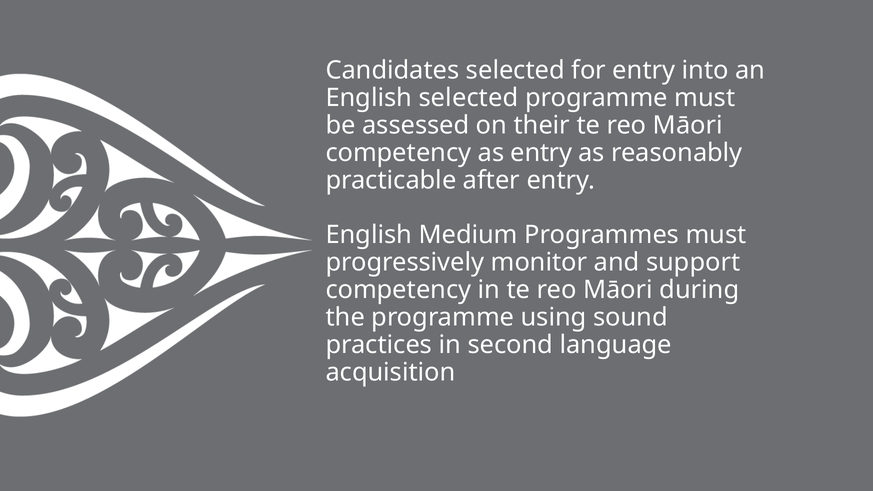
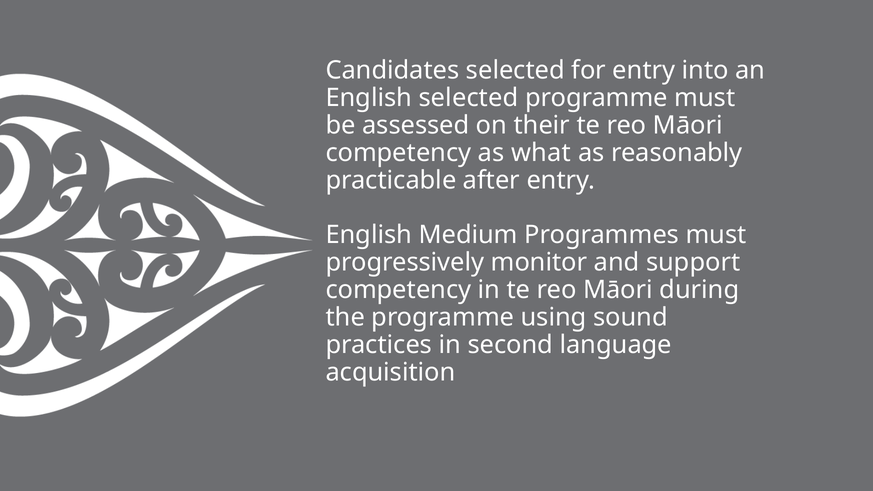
as entry: entry -> what
